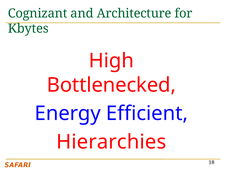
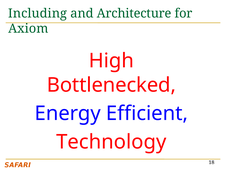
Cognizant: Cognizant -> Including
Kbytes: Kbytes -> Axiom
Hierarchies: Hierarchies -> Technology
